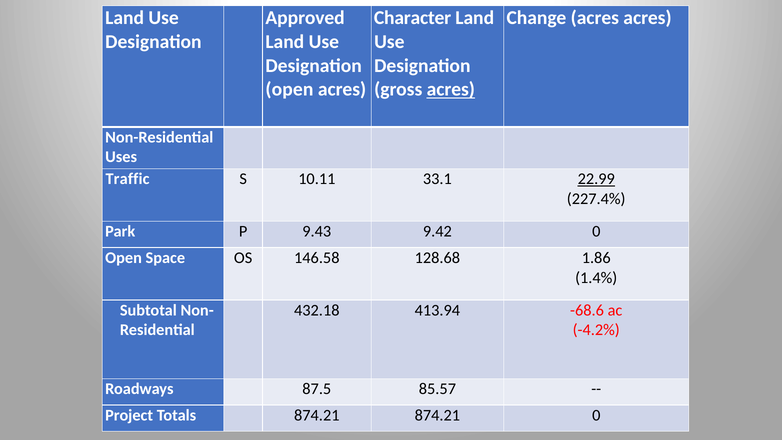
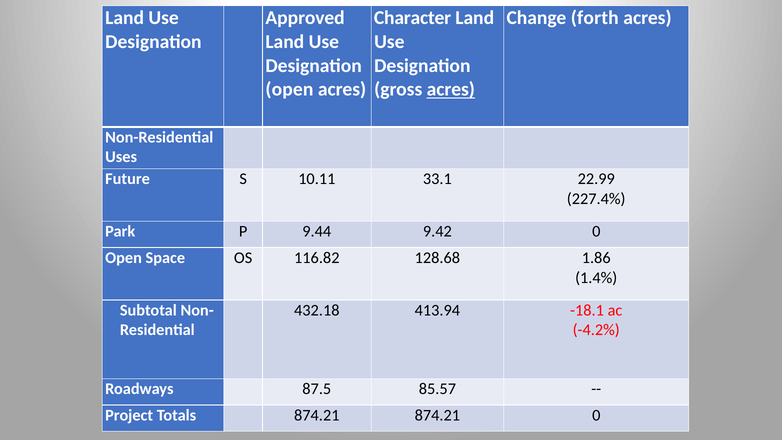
Change acres: acres -> forth
Traffic: Traffic -> Future
22.99 underline: present -> none
9.43: 9.43 -> 9.44
146.58: 146.58 -> 116.82
-68.6: -68.6 -> -18.1
